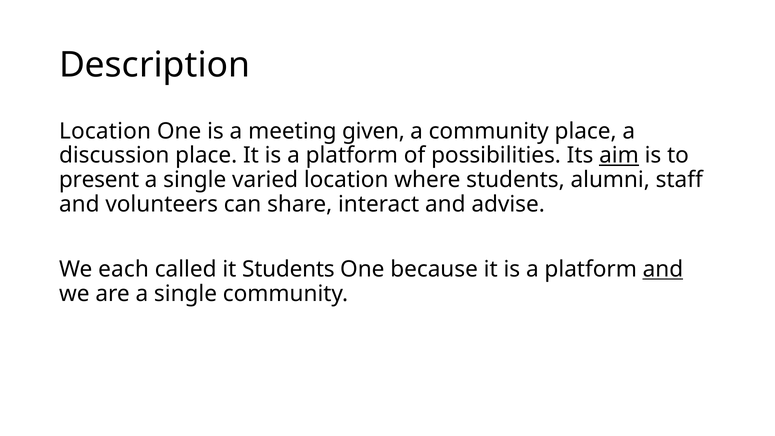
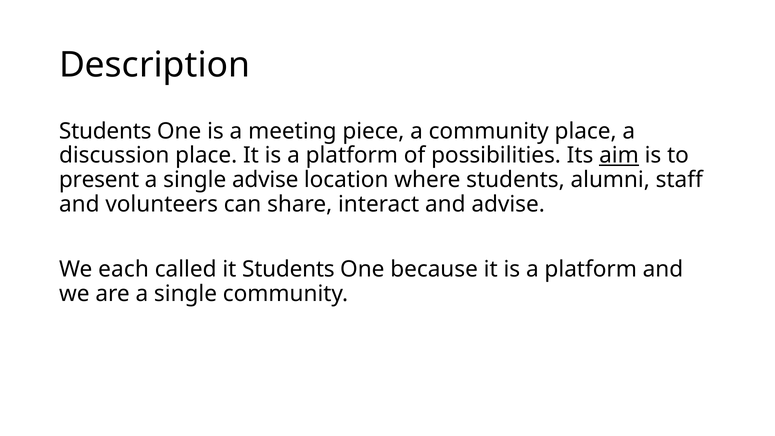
Location at (105, 131): Location -> Students
given: given -> piece
single varied: varied -> advise
and at (663, 269) underline: present -> none
